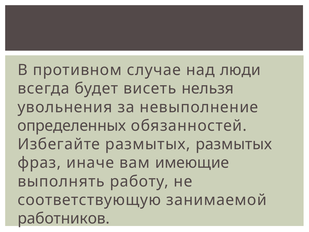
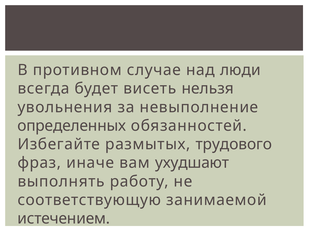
размытых размытых: размытых -> трудового
имеющие: имеющие -> ухудшают
работников: работников -> истечением
